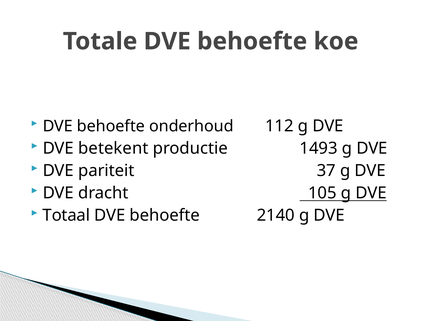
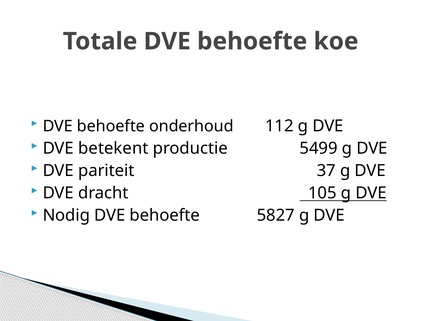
1493: 1493 -> 5499
Totaal: Totaal -> Nodig
2140: 2140 -> 5827
